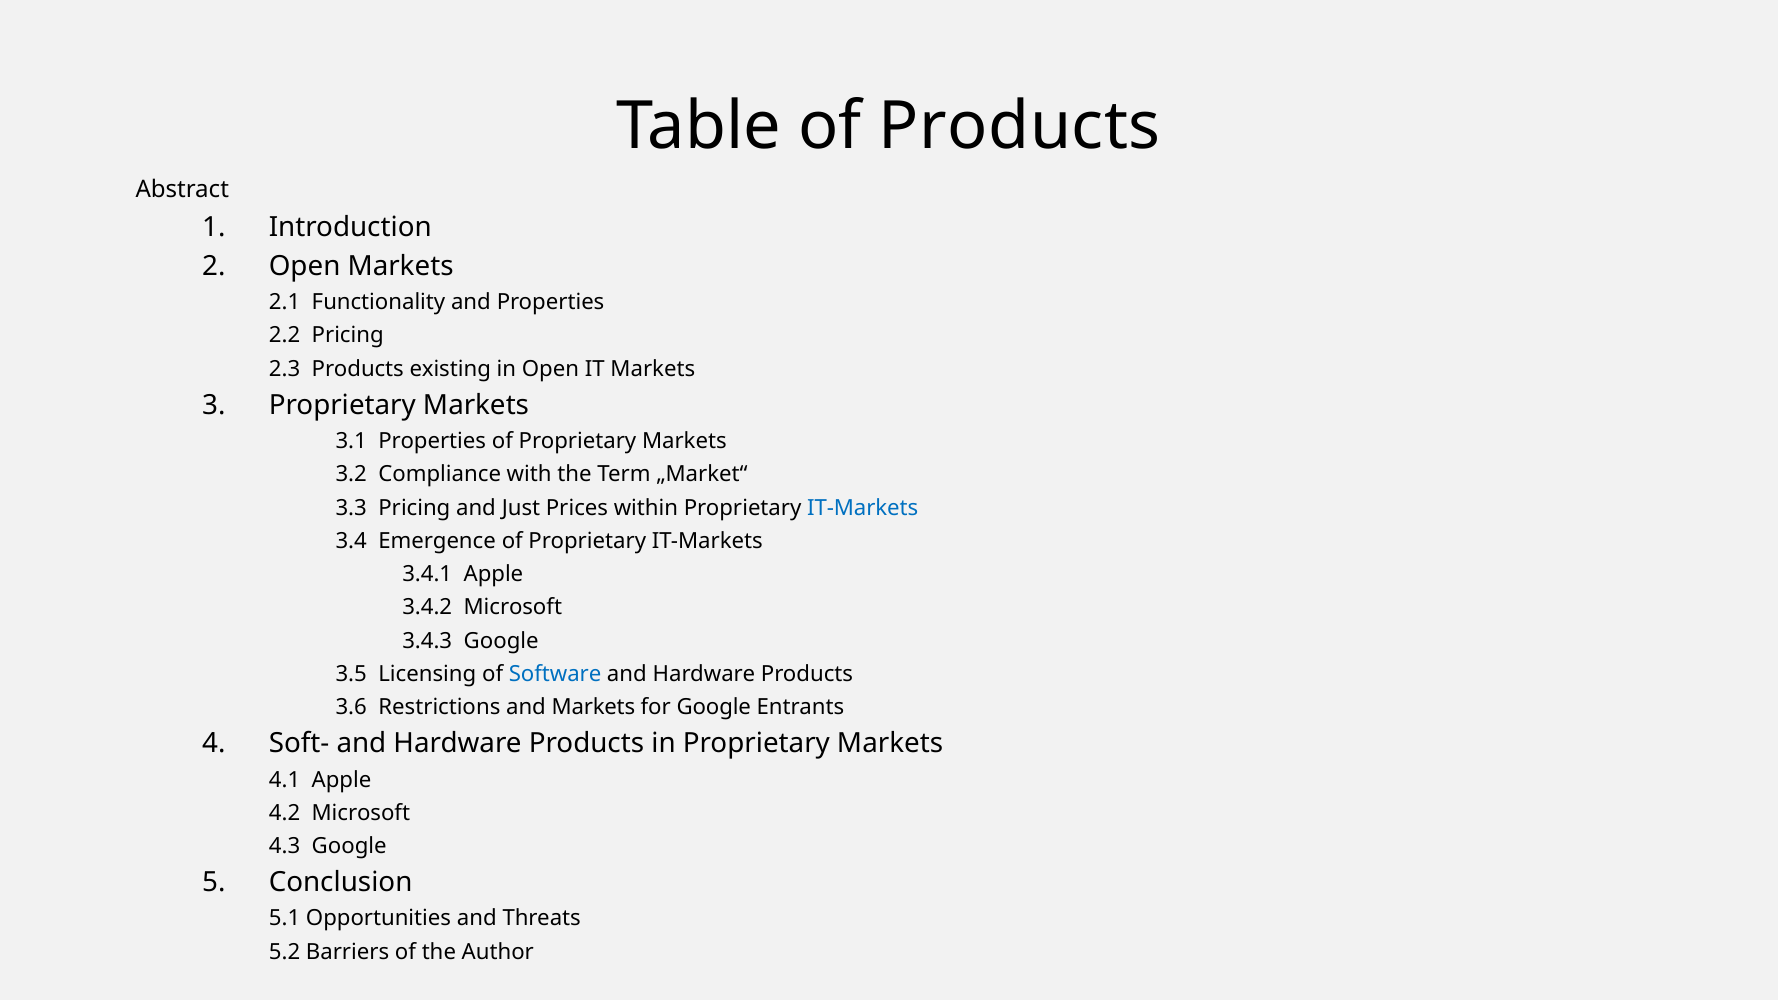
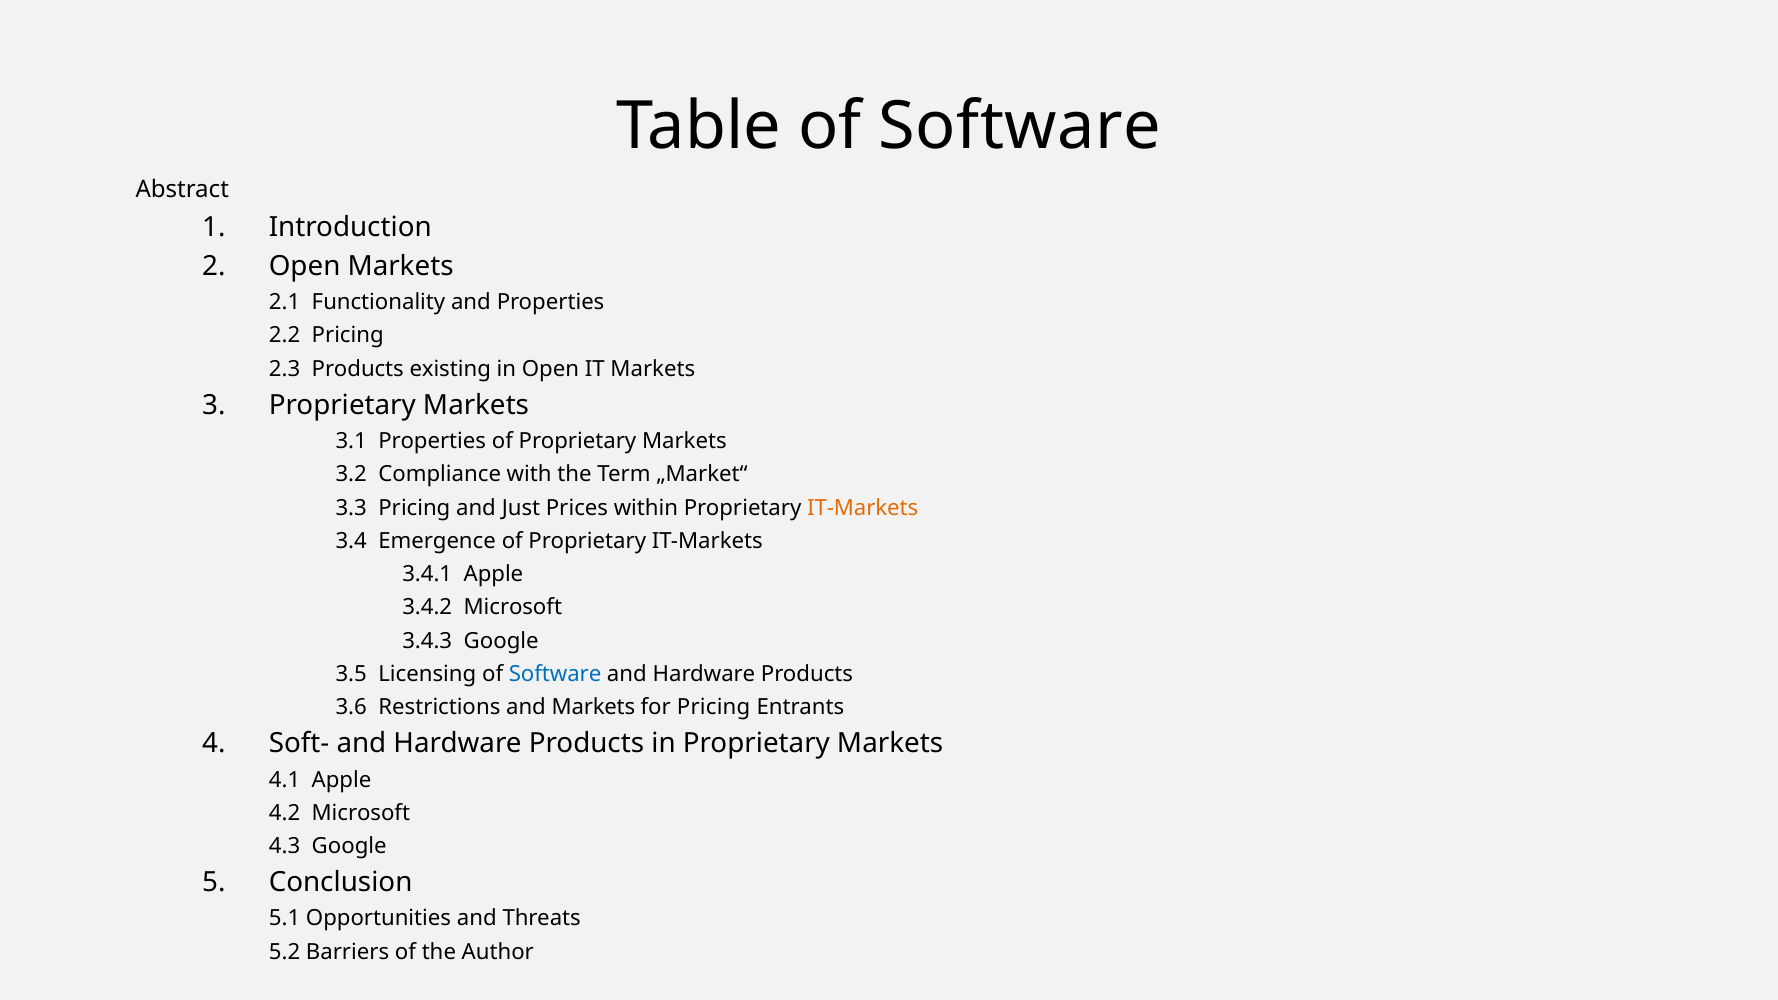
Table of Products: Products -> Software
IT-Markets at (863, 508) colour: blue -> orange
for Google: Google -> Pricing
